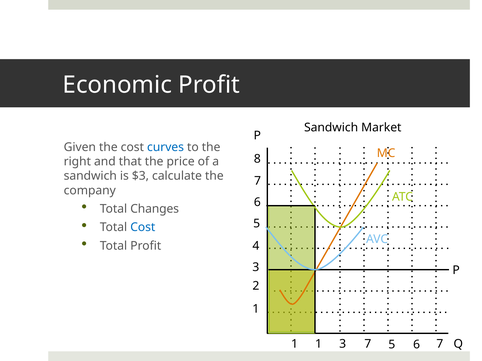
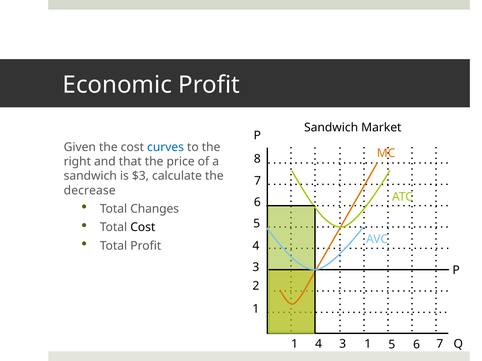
company: company -> decrease
Cost at (143, 228) colour: blue -> black
1 1: 1 -> 4
3 7: 7 -> 1
